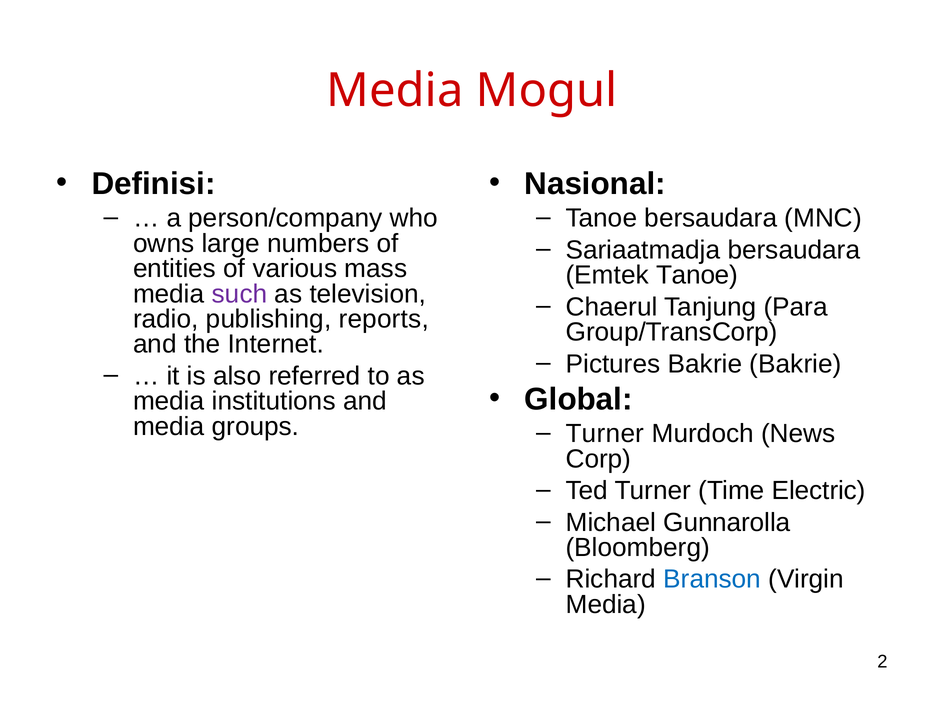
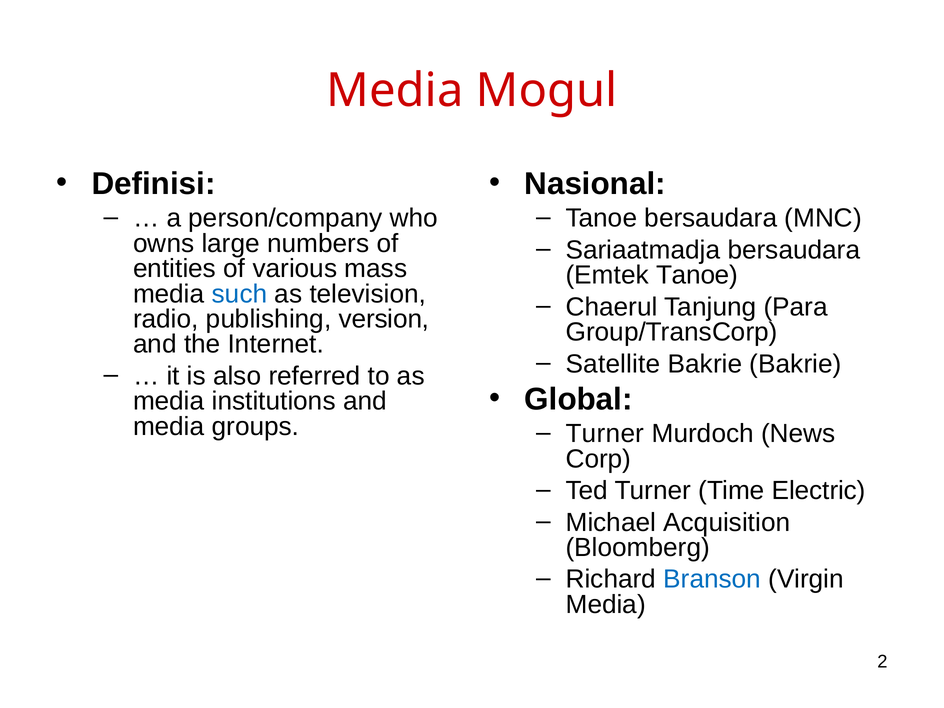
such colour: purple -> blue
reports: reports -> version
Pictures: Pictures -> Satellite
Gunnarolla: Gunnarolla -> Acquisition
